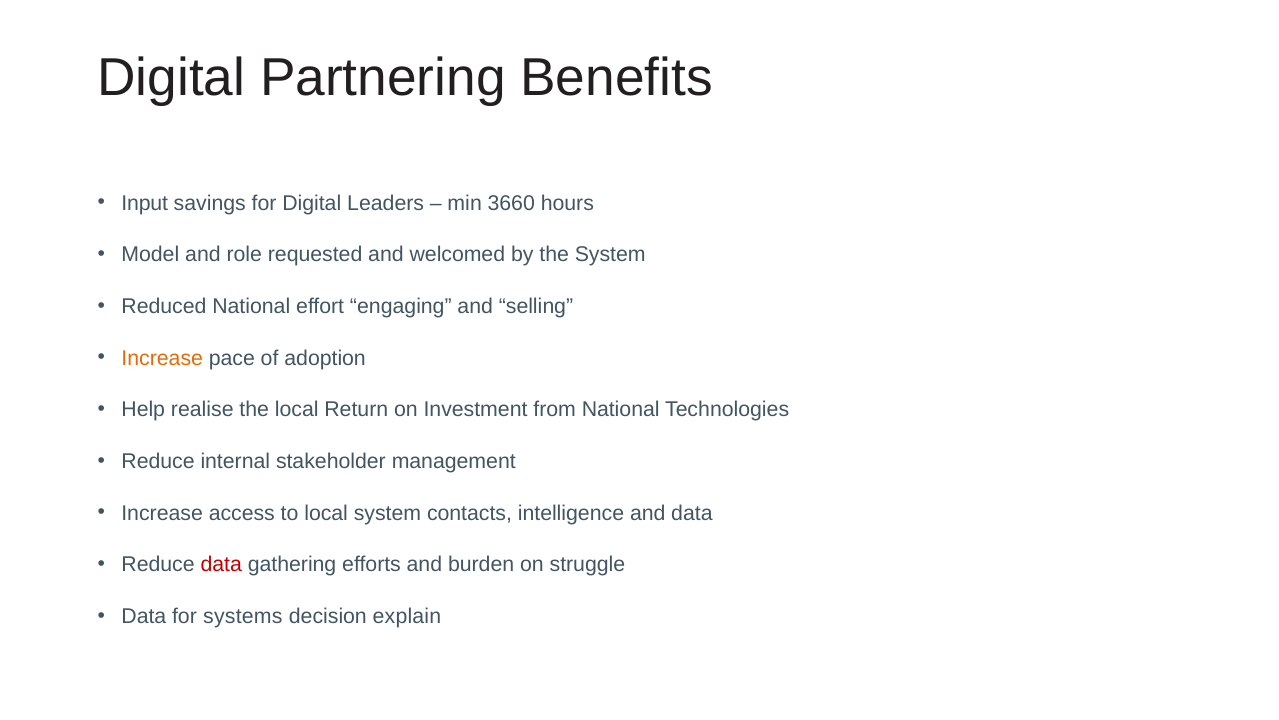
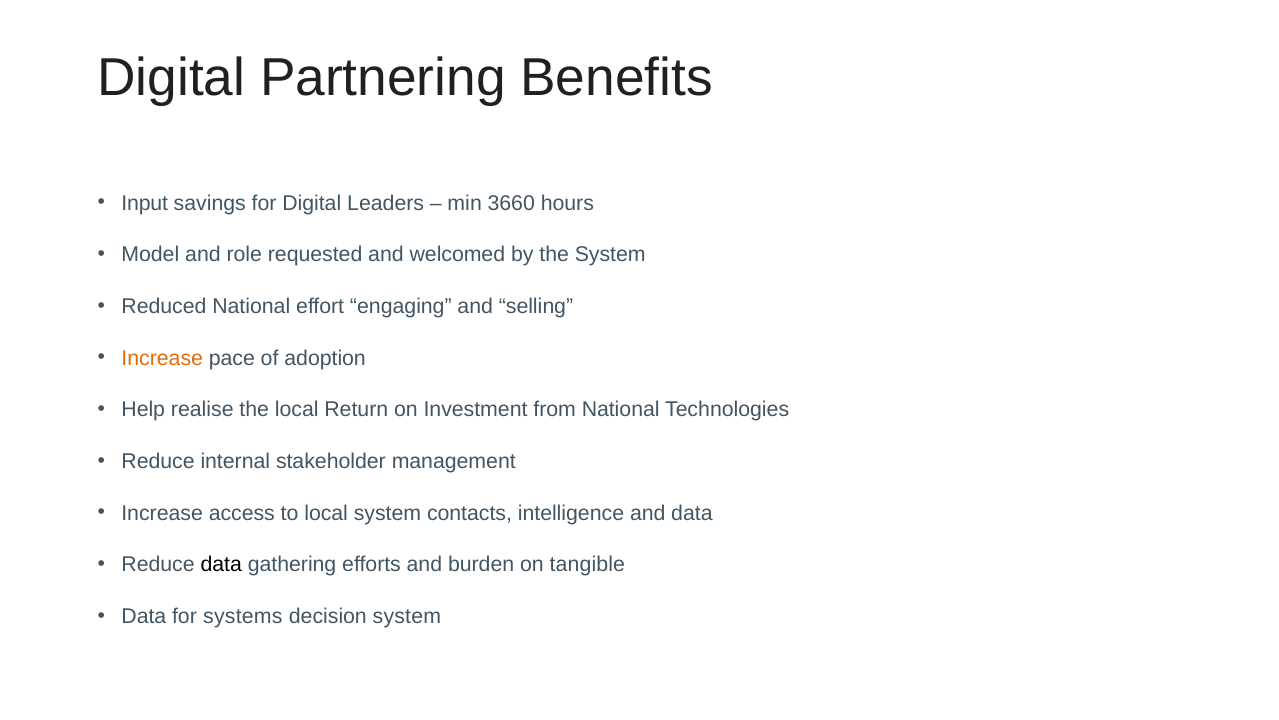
data at (221, 564) colour: red -> black
struggle: struggle -> tangible
decision explain: explain -> system
